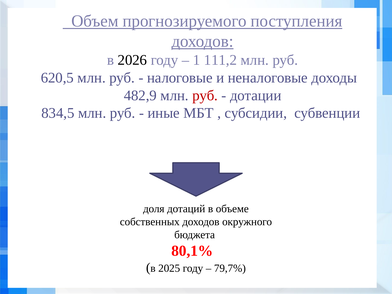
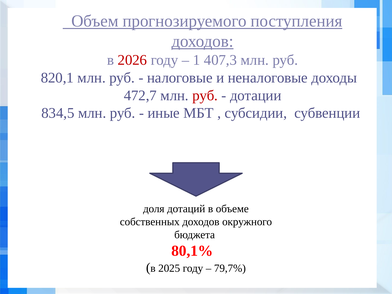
2026 colour: black -> red
111,2: 111,2 -> 407,3
620,5: 620,5 -> 820,1
482,9: 482,9 -> 472,7
